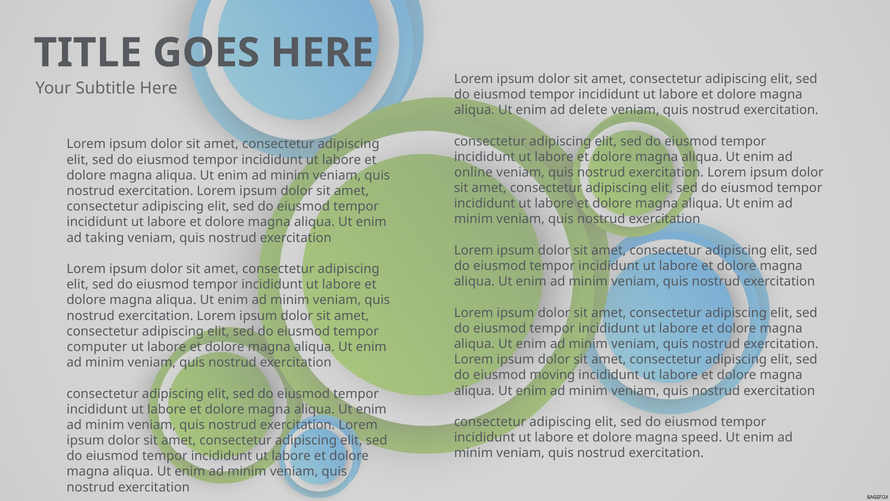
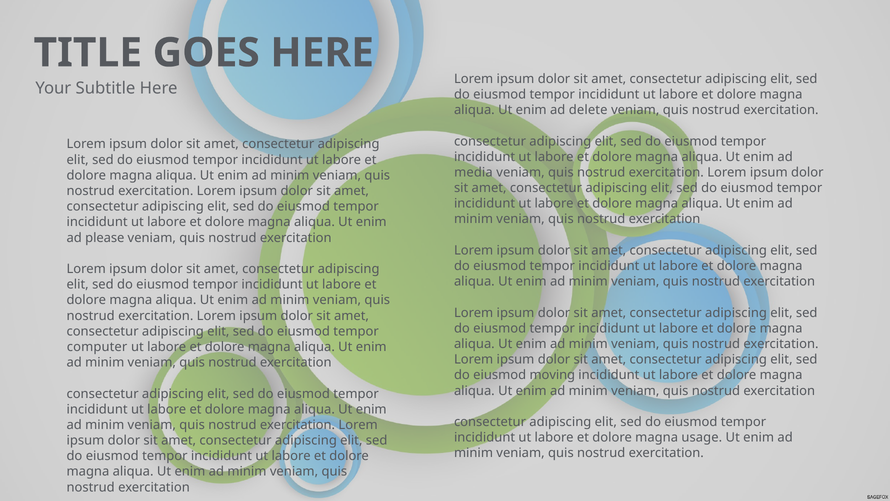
online: online -> media
taking: taking -> please
speed: speed -> usage
